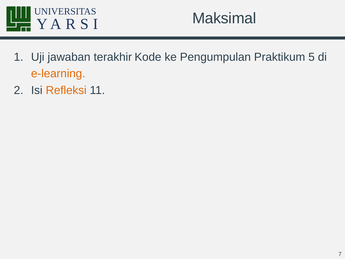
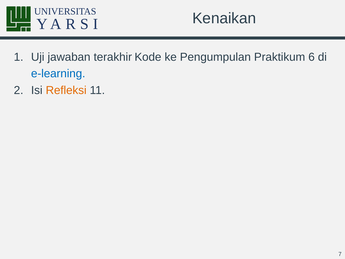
Maksimal: Maksimal -> Kenaikan
5: 5 -> 6
e-learning colour: orange -> blue
